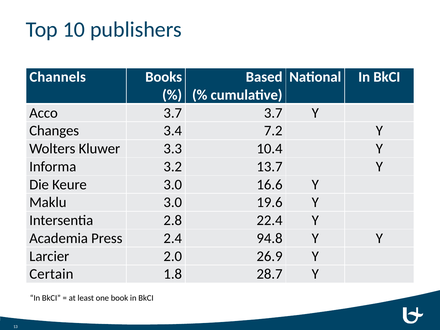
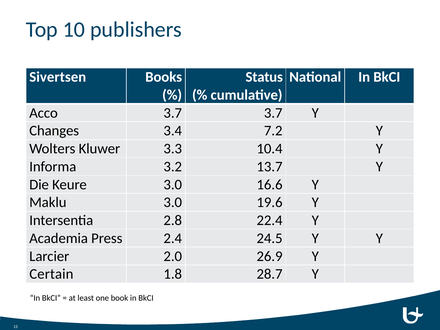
Channels: Channels -> Sivertsen
Based: Based -> Status
94.8: 94.8 -> 24.5
